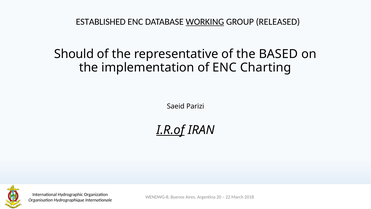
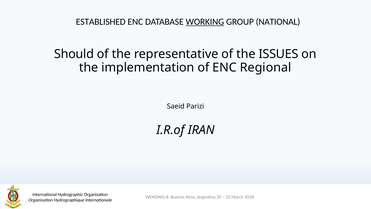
RELEASED: RELEASED -> NATIONAL
BASED: BASED -> ISSUES
Charting: Charting -> Regional
I.R.of underline: present -> none
